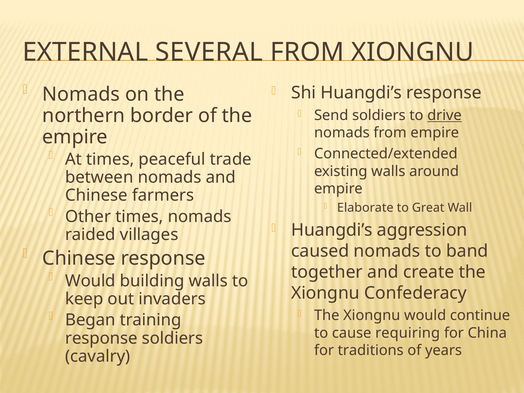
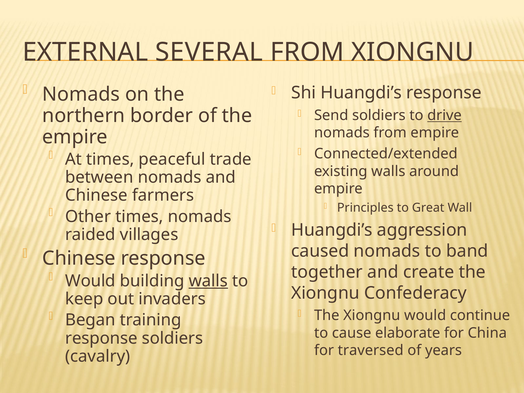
Elaborate: Elaborate -> Principles
walls at (208, 281) underline: none -> present
requiring: requiring -> elaborate
traditions: traditions -> traversed
